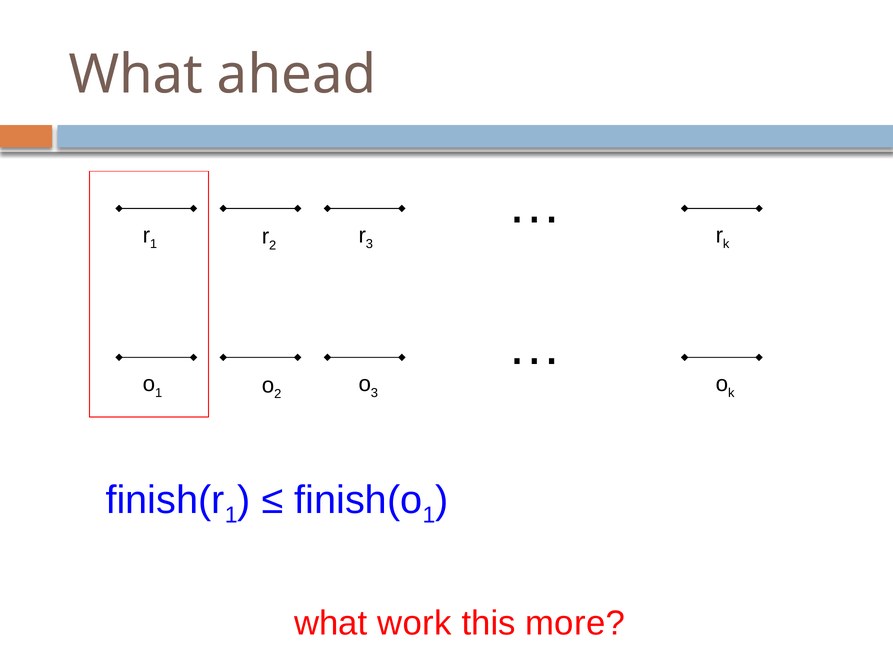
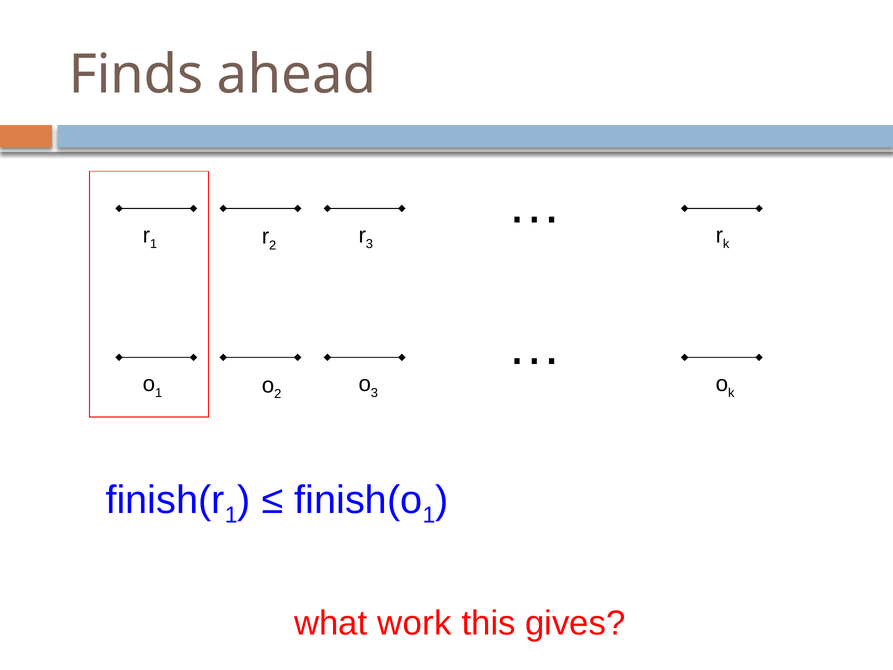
What at (136, 74): What -> Finds
more: more -> gives
